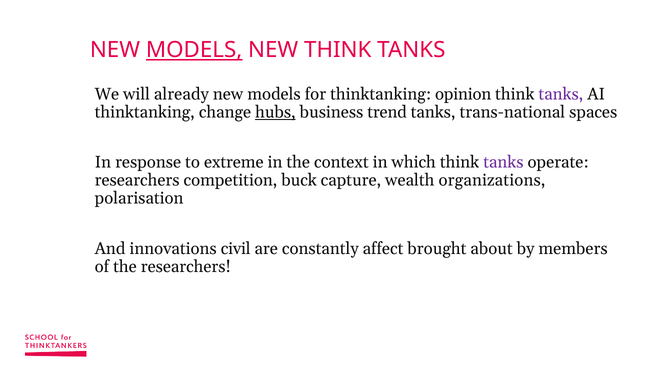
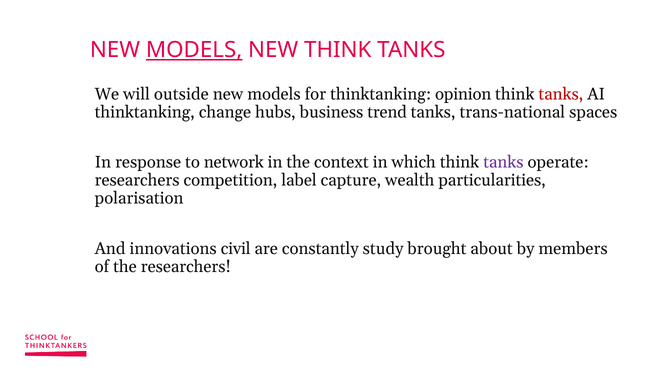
already: already -> outside
tanks at (561, 94) colour: purple -> red
hubs underline: present -> none
extreme: extreme -> network
buck: buck -> label
organizations: organizations -> particularities
affect: affect -> study
